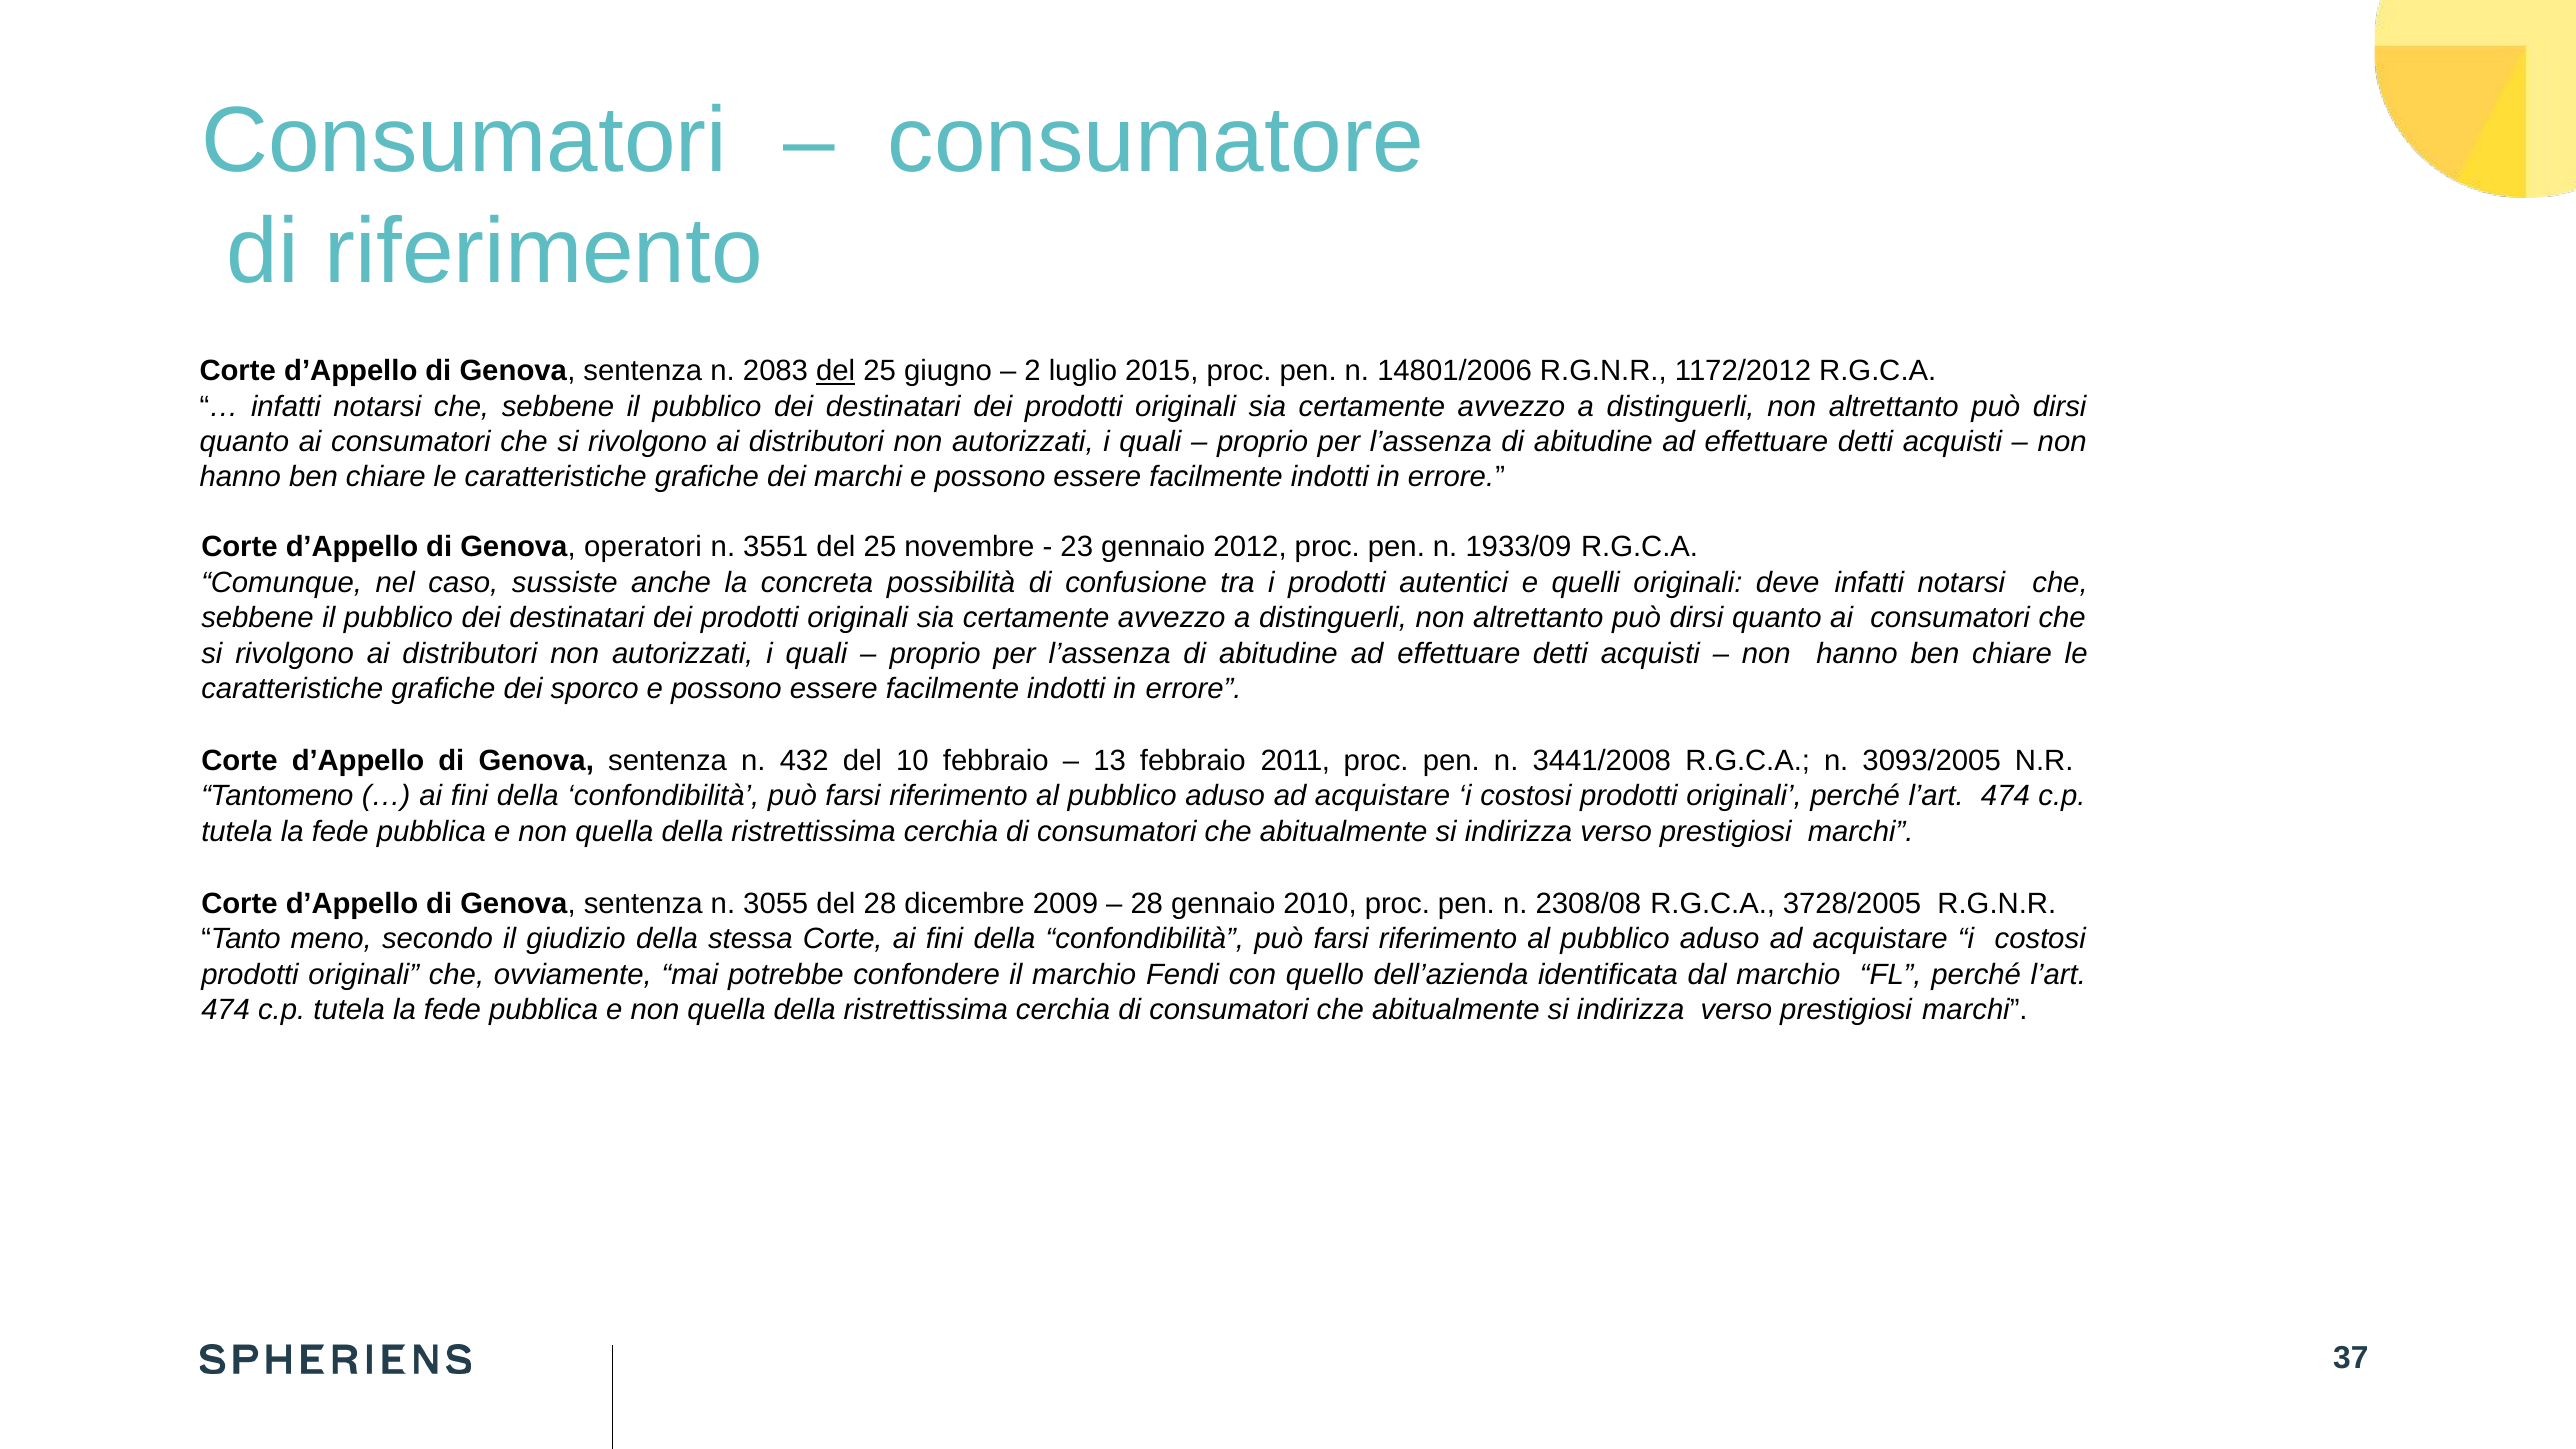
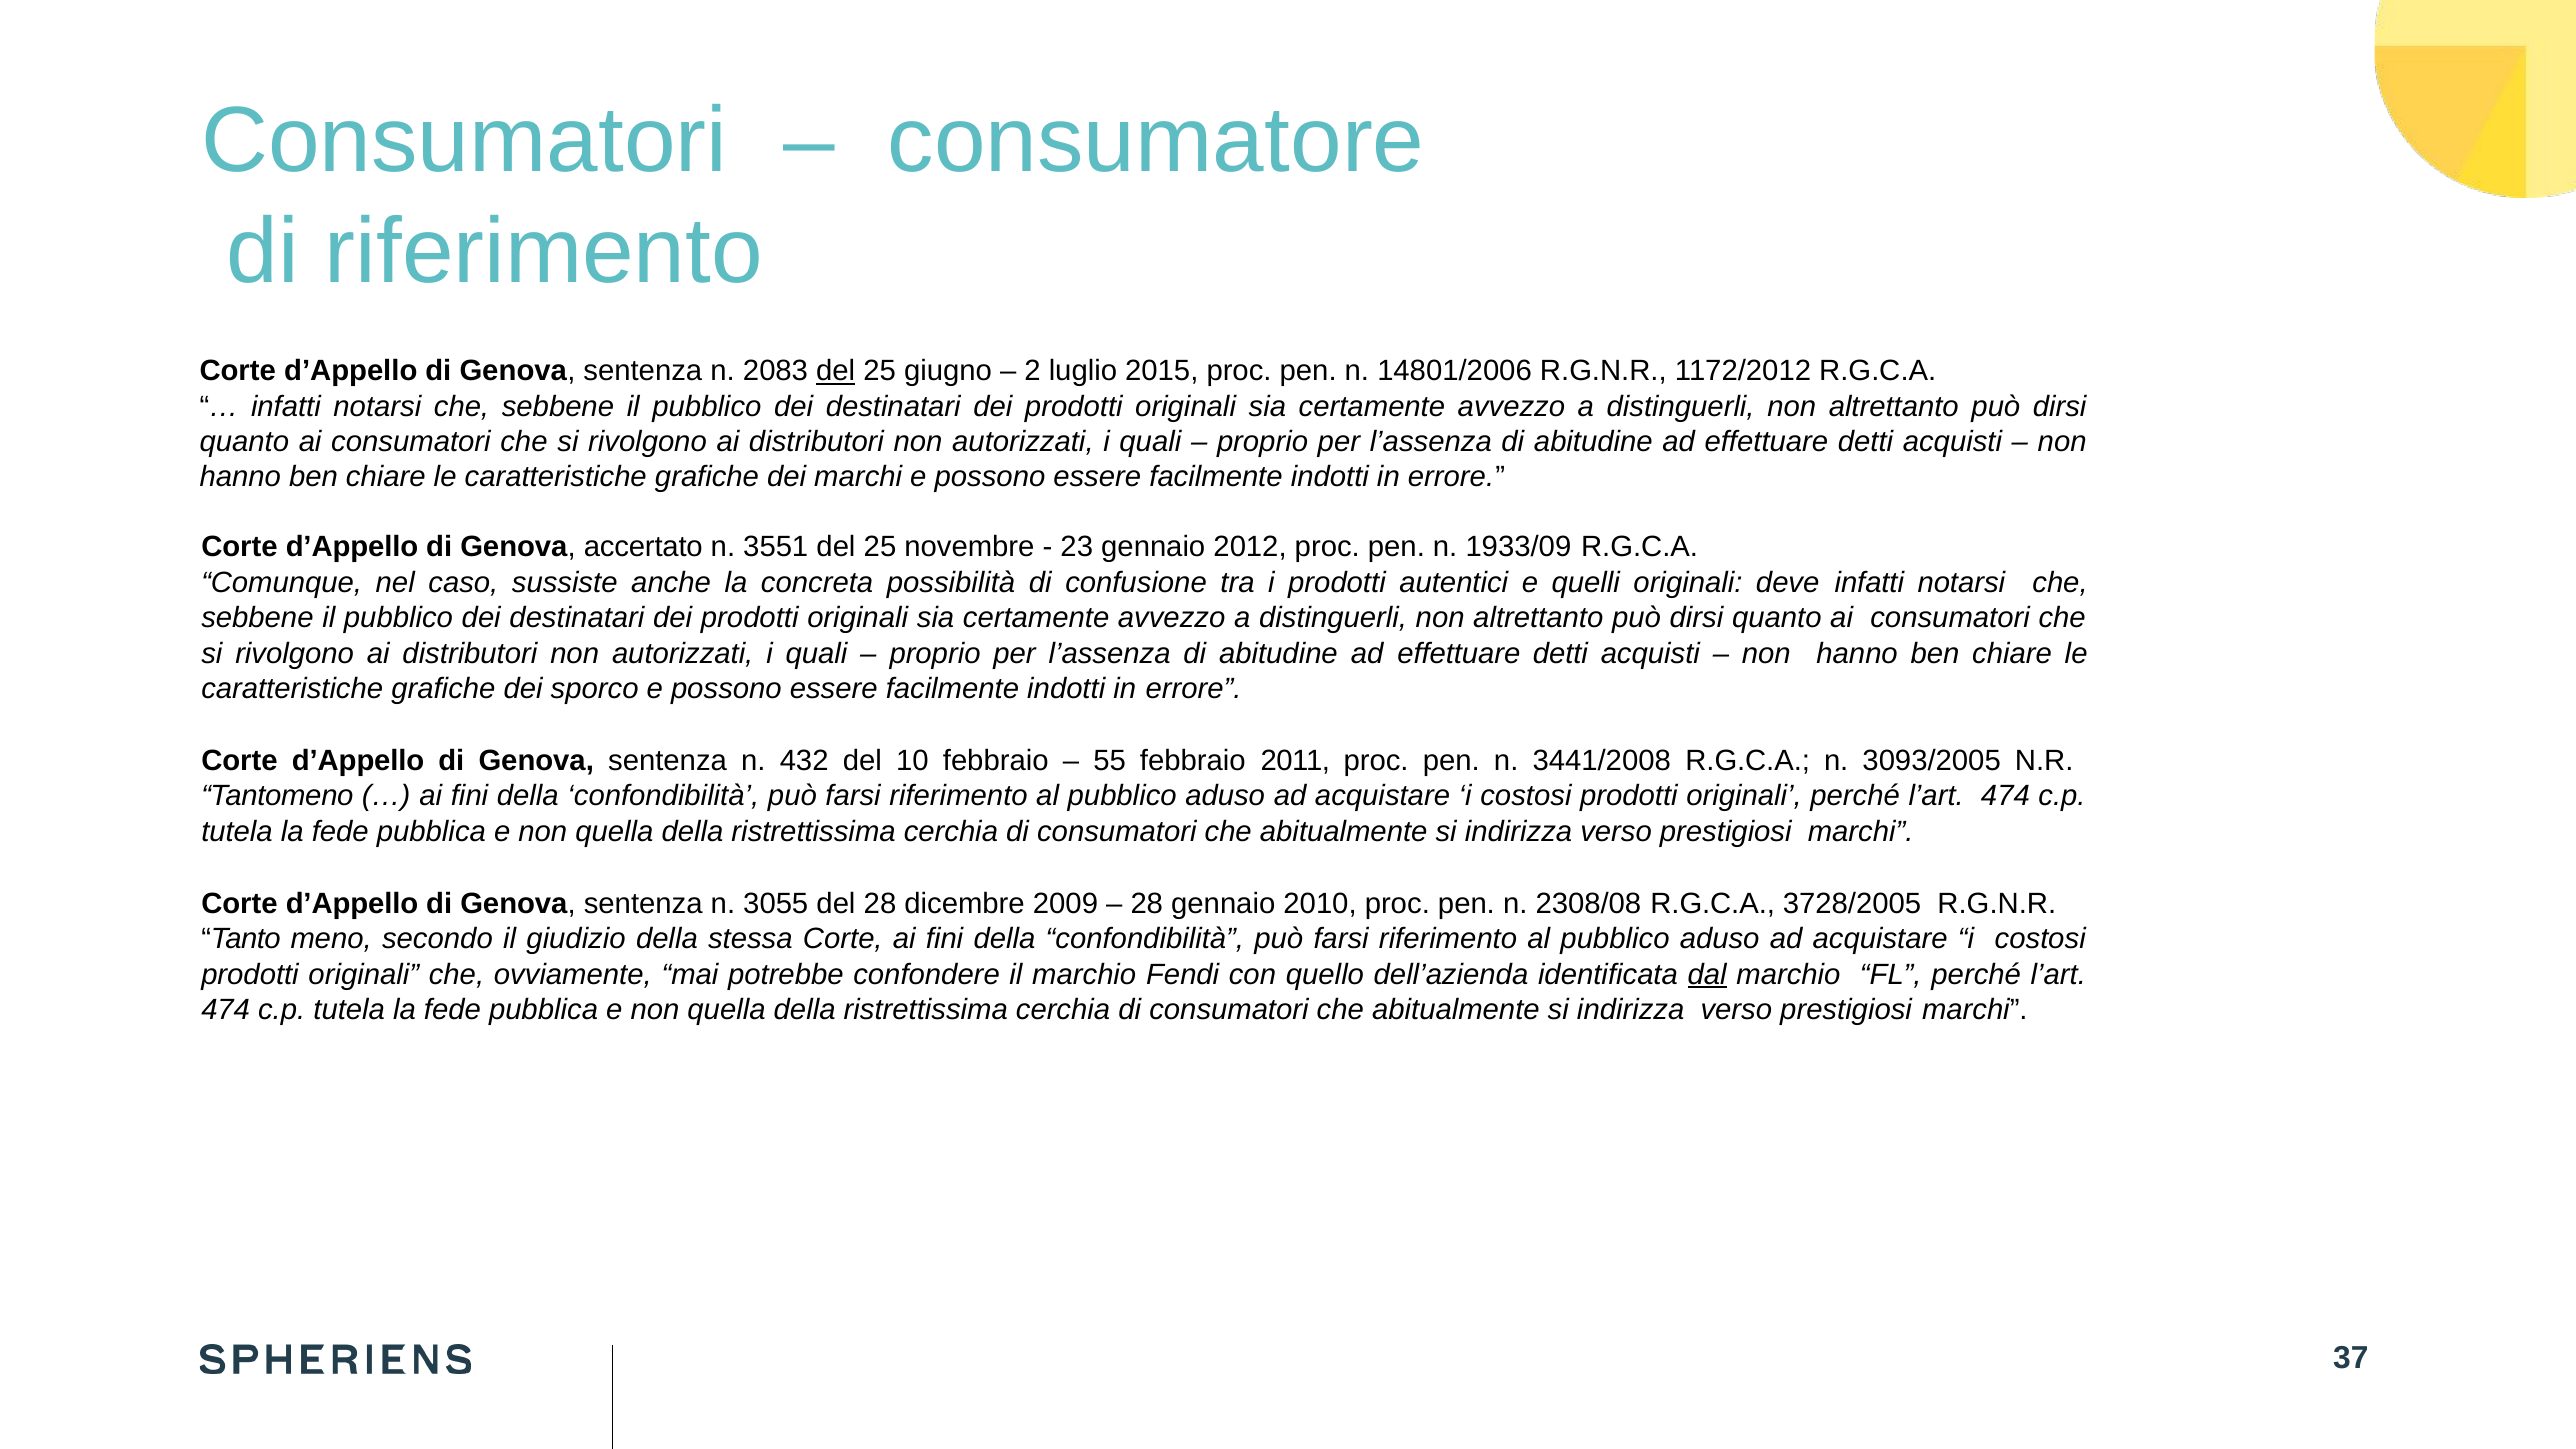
operatori: operatori -> accertato
13: 13 -> 55
dal underline: none -> present
